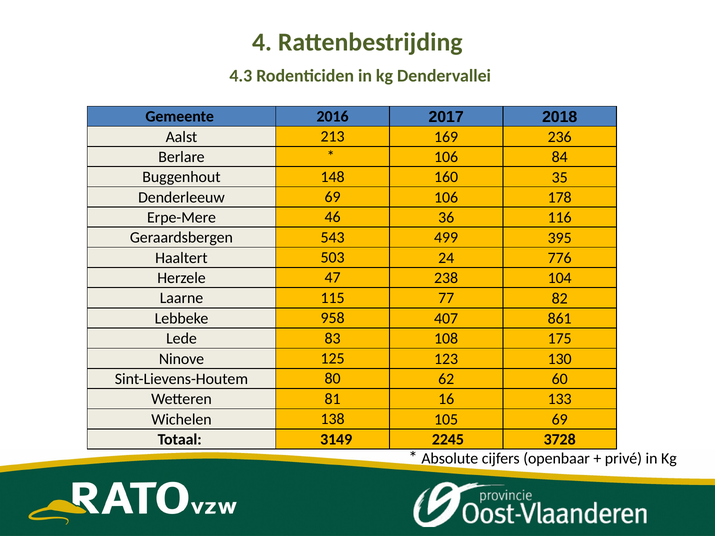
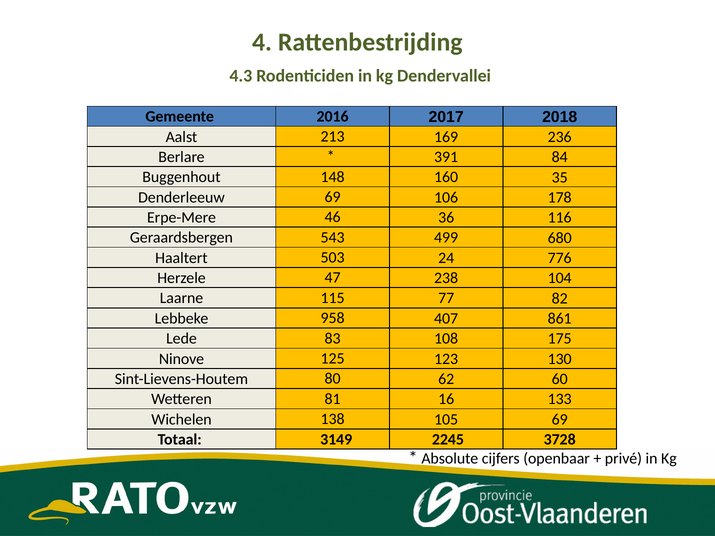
106 at (446, 157): 106 -> 391
395: 395 -> 680
